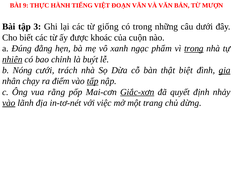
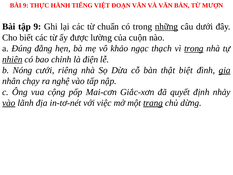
tập 3: 3 -> 9
giống: giống -> chuẩn
những underline: none -> present
khoác: khoác -> lường
xanh: xanh -> khảo
phẩm: phẩm -> thạch
buýt: buýt -> điện
trách: trách -> riêng
điểm: điểm -> nghệ
tấp underline: present -> none
rằng: rằng -> cộng
Giắc-xơn underline: present -> none
trang underline: none -> present
